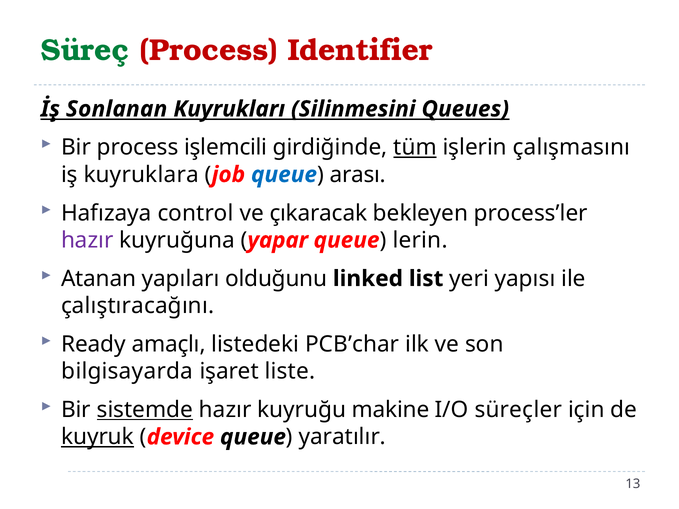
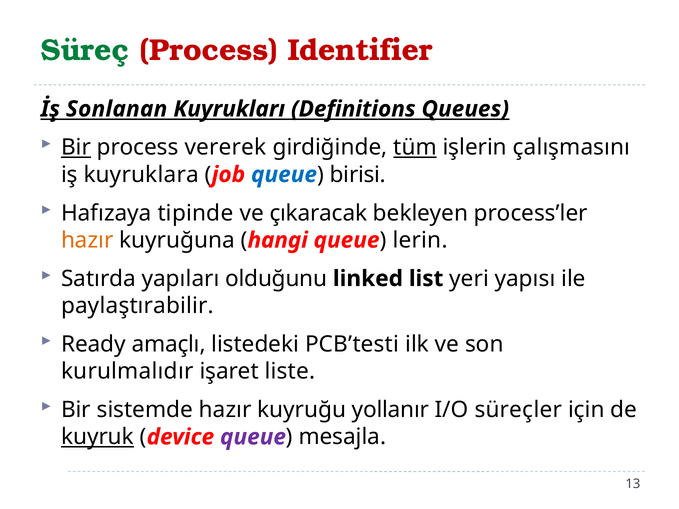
Silinmesini: Silinmesini -> Definitions
Bir at (76, 148) underline: none -> present
işlemcili: işlemcili -> vererek
arası: arası -> birisi
control: control -> tipinde
hazır at (87, 240) colour: purple -> orange
yapar: yapar -> hangi
Atanan: Atanan -> Satırda
çalıştıracağını: çalıştıracağını -> paylaştırabilir
PCB’char: PCB’char -> PCB’testi
bilgisayarda: bilgisayarda -> kurulmalıdır
sistemde underline: present -> none
makine: makine -> yollanır
queue at (253, 437) colour: black -> purple
yaratılır: yaratılır -> mesajla
